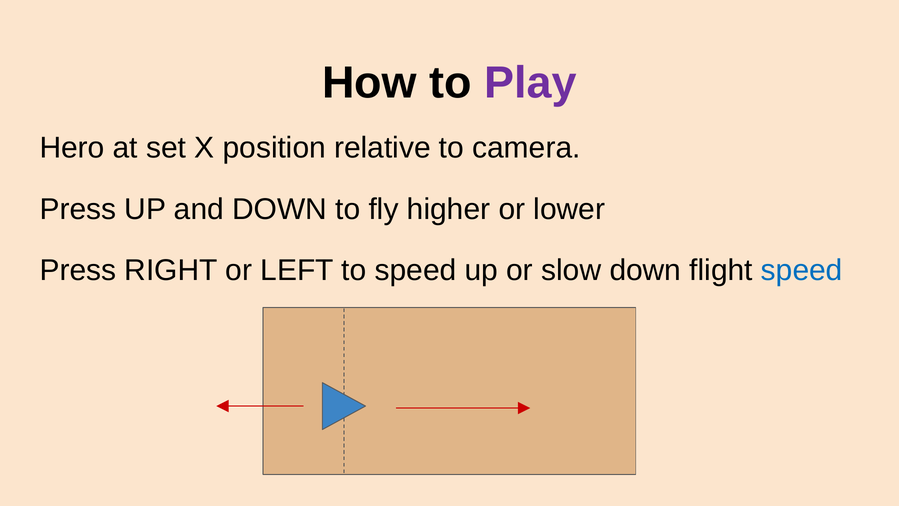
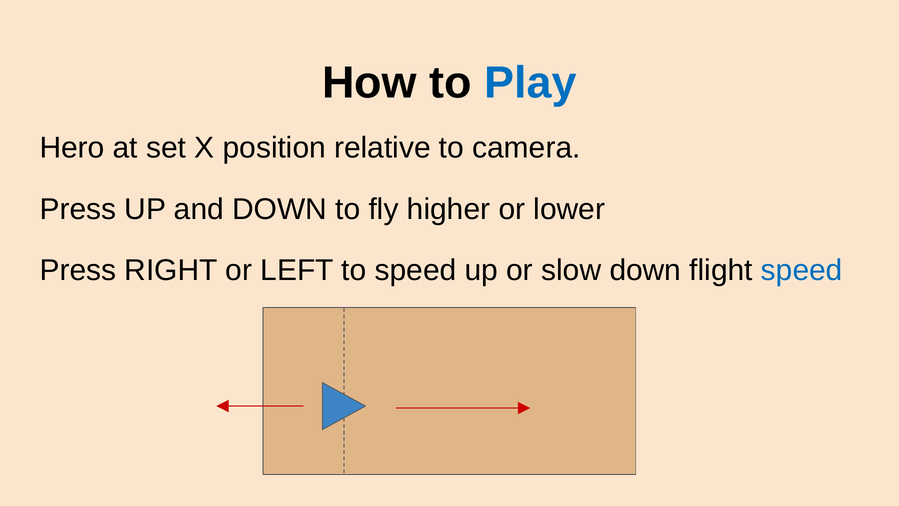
Play colour: purple -> blue
